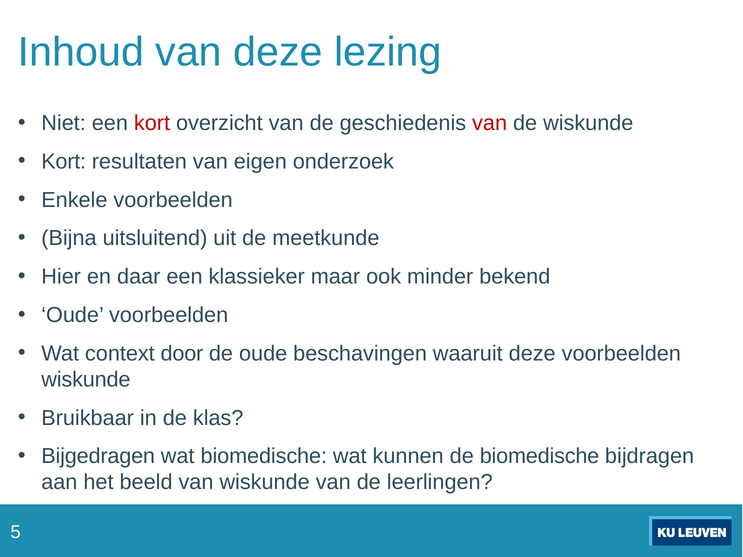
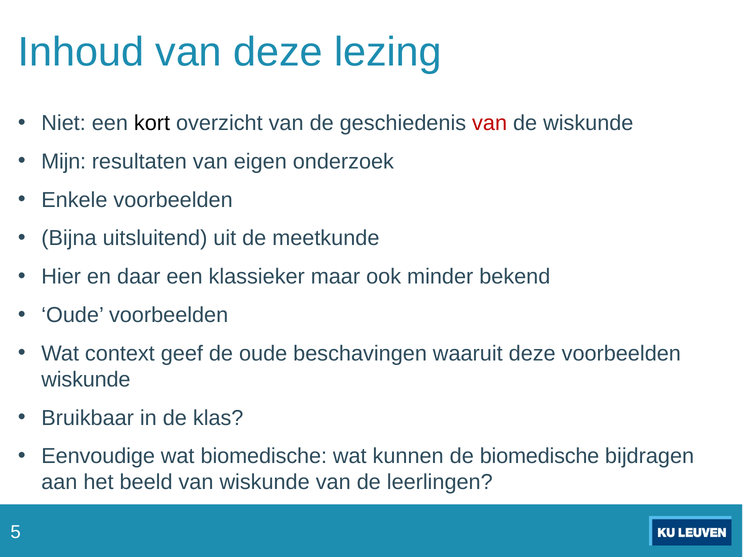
kort at (152, 123) colour: red -> black
Kort at (64, 162): Kort -> Mijn
door: door -> geef
Bijgedragen: Bijgedragen -> Eenvoudige
